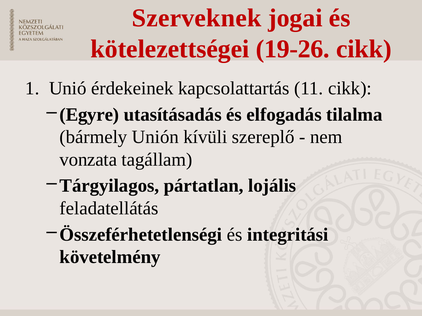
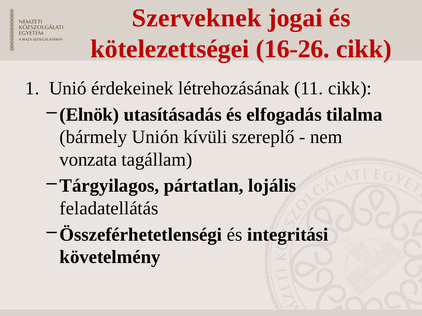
19-26: 19-26 -> 16-26
kapcsolattartás: kapcsolattartás -> létrehozásának
Egyre: Egyre -> Elnök
